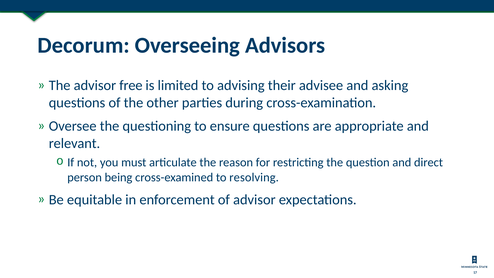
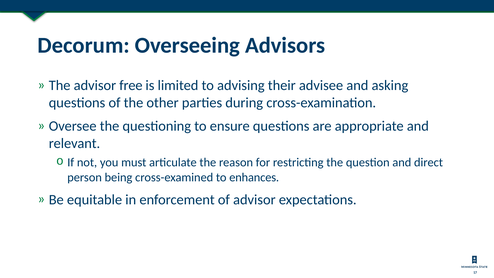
resolving: resolving -> enhances
